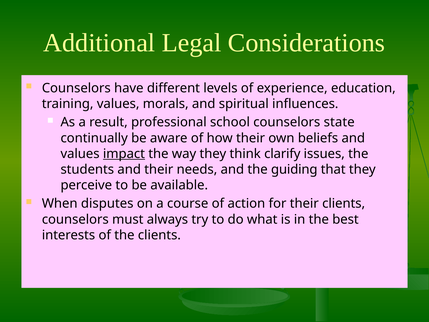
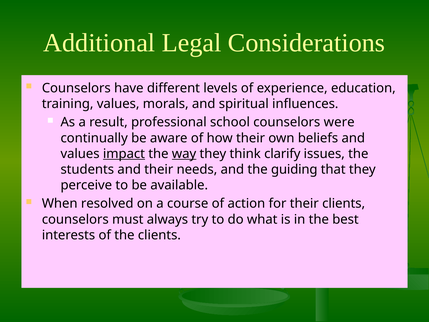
state: state -> were
way underline: none -> present
disputes: disputes -> resolved
